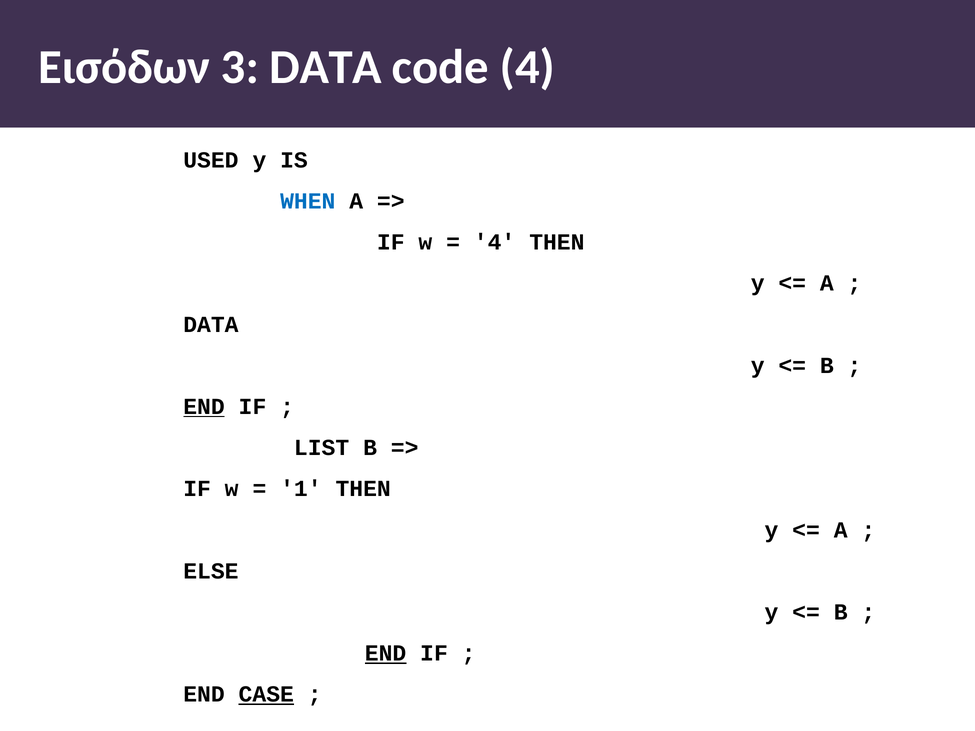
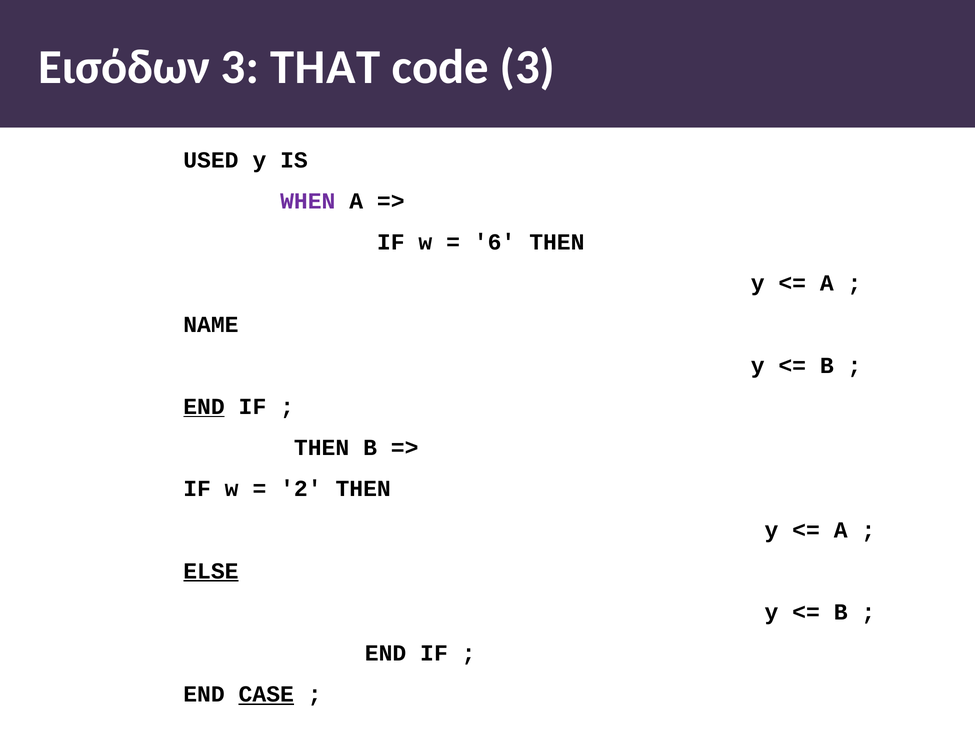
3 DATA: DATA -> THAT
code 4: 4 -> 3
WHEN colour: blue -> purple
4 at (495, 242): 4 -> 6
DATA at (211, 325): DATA -> NAME
LIST at (322, 448): LIST -> THEN
1: 1 -> 2
ELSE underline: none -> present
END at (386, 653) underline: present -> none
